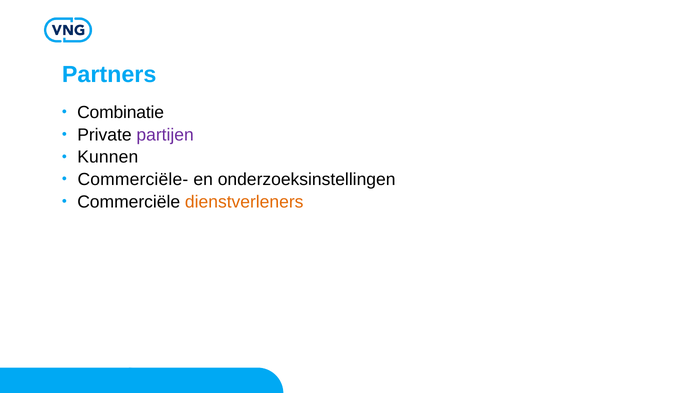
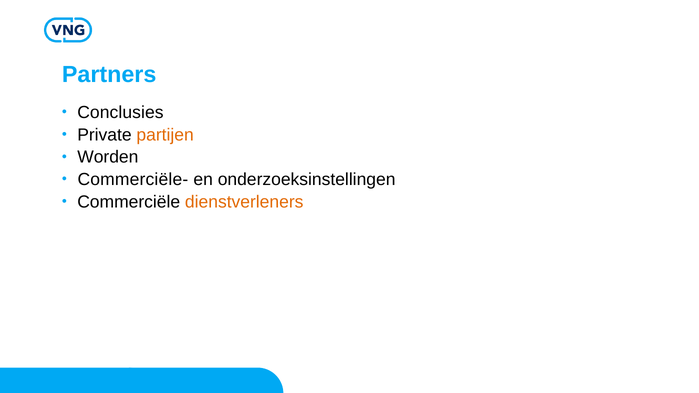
Combinatie: Combinatie -> Conclusies
partijen colour: purple -> orange
Kunnen: Kunnen -> Worden
